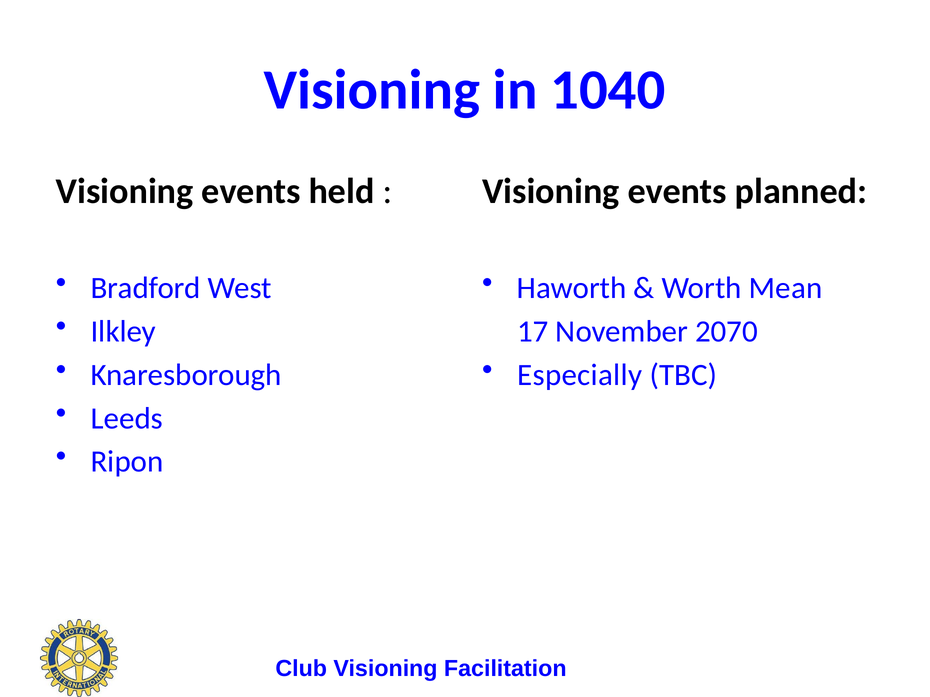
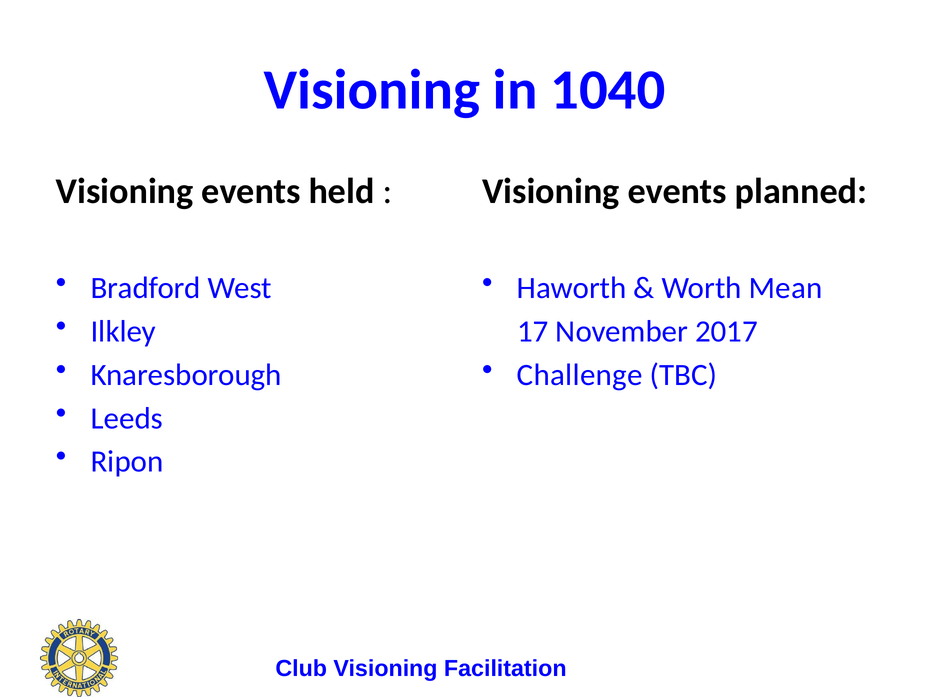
2070: 2070 -> 2017
Especially: Especially -> Challenge
